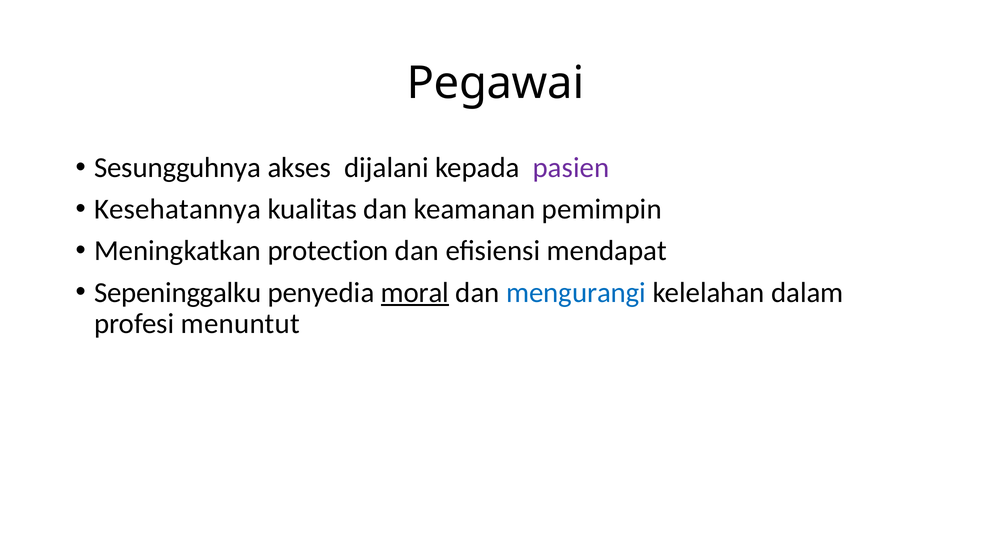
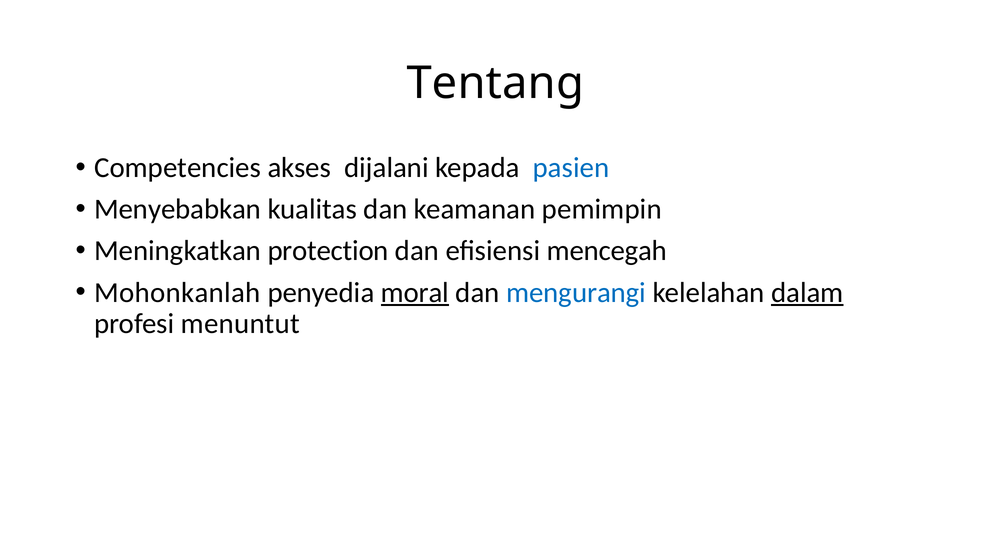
Pegawai: Pegawai -> Tentang
Sesungguhnya: Sesungguhnya -> Competencies
pasien colour: purple -> blue
Kesehatannya: Kesehatannya -> Menyebabkan
mendapat: mendapat -> mencegah
Sepeninggalku: Sepeninggalku -> Mohonkanlah
dalam underline: none -> present
